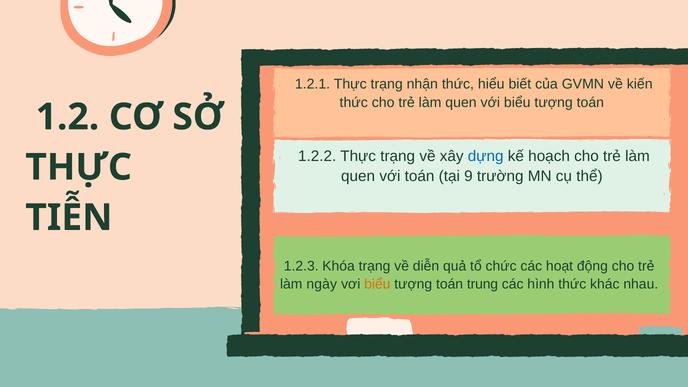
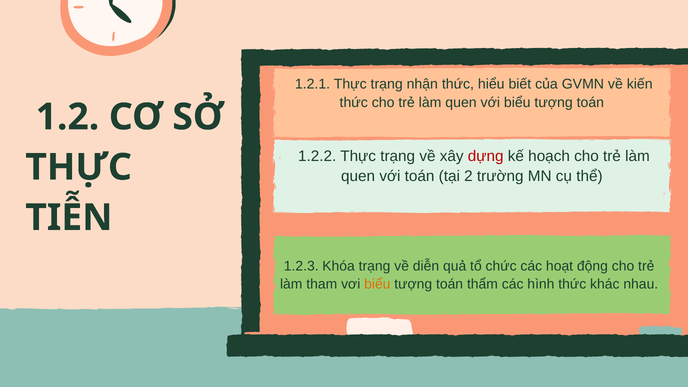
dựng colour: blue -> red
9: 9 -> 2
ngày: ngày -> tham
trung: trung -> thẩm
